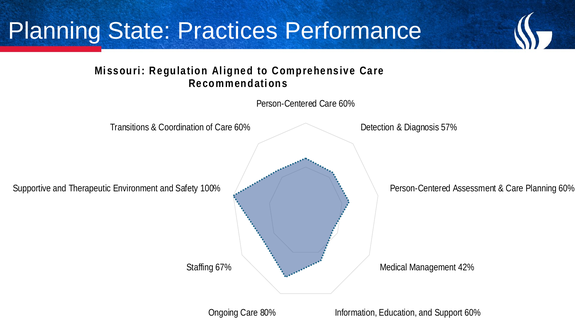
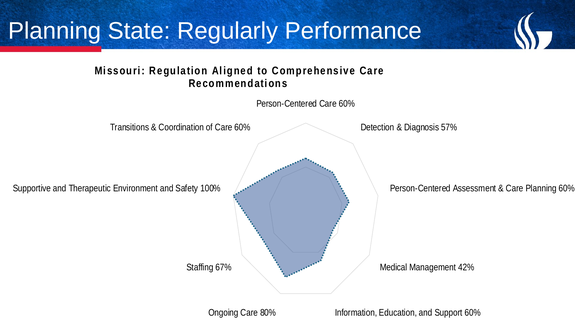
Practices: Practices -> Regularly
